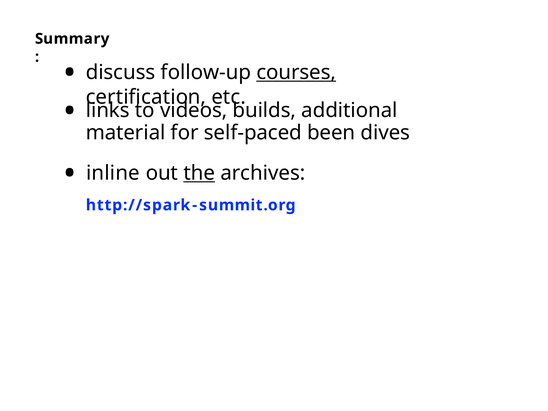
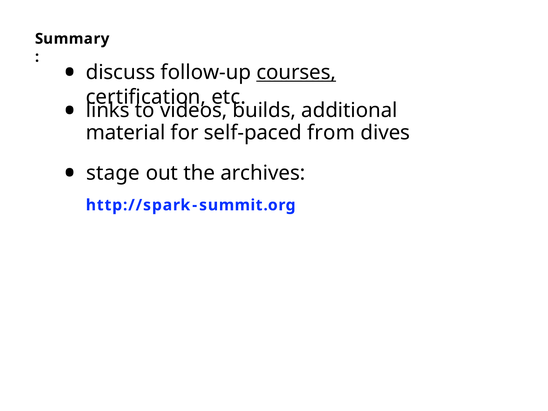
been: been -> from
inline: inline -> stage
the underline: present -> none
